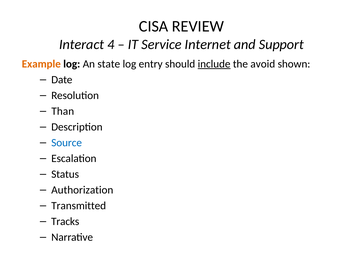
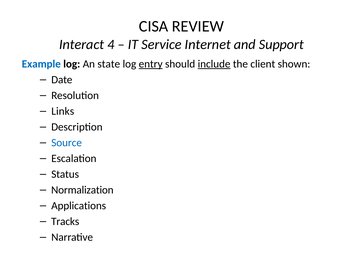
Example colour: orange -> blue
entry underline: none -> present
avoid: avoid -> client
Than: Than -> Links
Authorization: Authorization -> Normalization
Transmitted: Transmitted -> Applications
